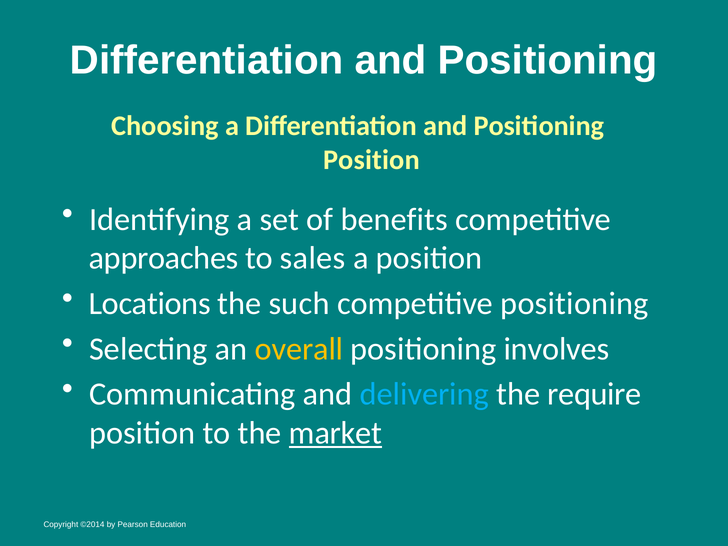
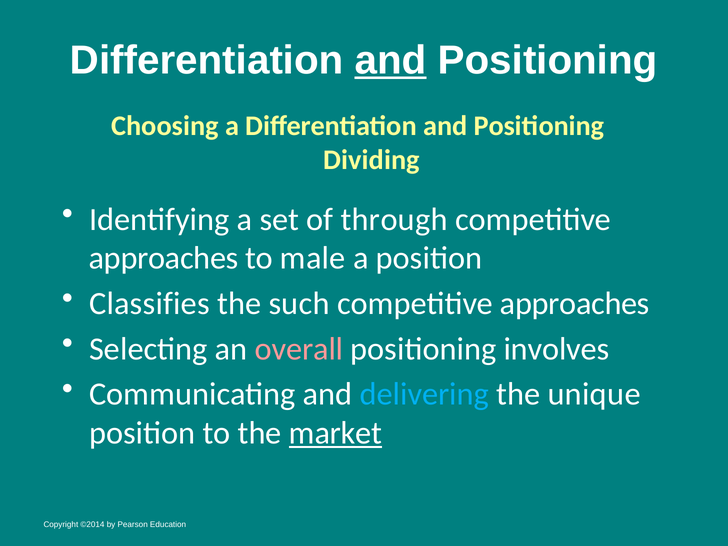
and at (391, 60) underline: none -> present
Position at (372, 160): Position -> Dividing
benefits: benefits -> through
sales: sales -> male
Locations: Locations -> Classifies
positioning at (574, 304): positioning -> approaches
overall colour: yellow -> pink
require: require -> unique
